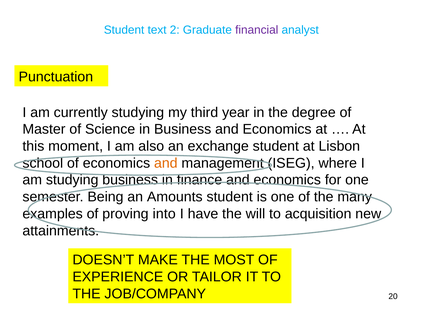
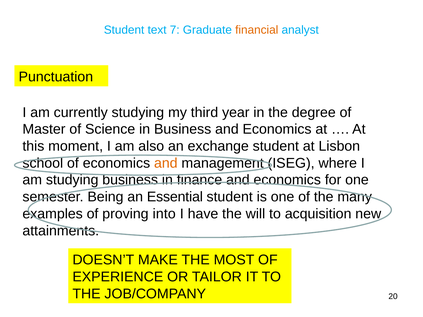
2: 2 -> 7
financial colour: purple -> orange
Amounts: Amounts -> Essential
